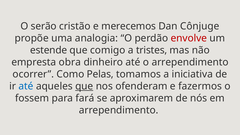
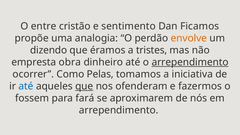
serão: serão -> entre
merecemos: merecemos -> sentimento
Cônjuge: Cônjuge -> Ficamos
envolve colour: red -> orange
estende: estende -> dizendo
comigo: comigo -> éramos
arrependimento at (190, 62) underline: none -> present
